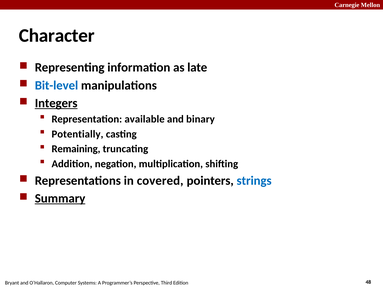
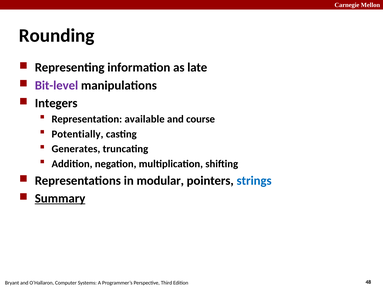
Character: Character -> Rounding
Bit-level colour: blue -> purple
Integers underline: present -> none
binary: binary -> course
Remaining: Remaining -> Generates
covered: covered -> modular
